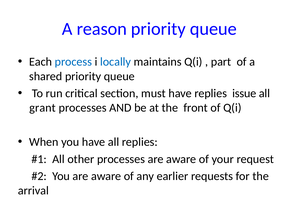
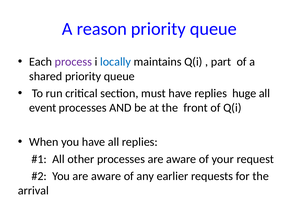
process colour: blue -> purple
issue: issue -> huge
grant: grant -> event
